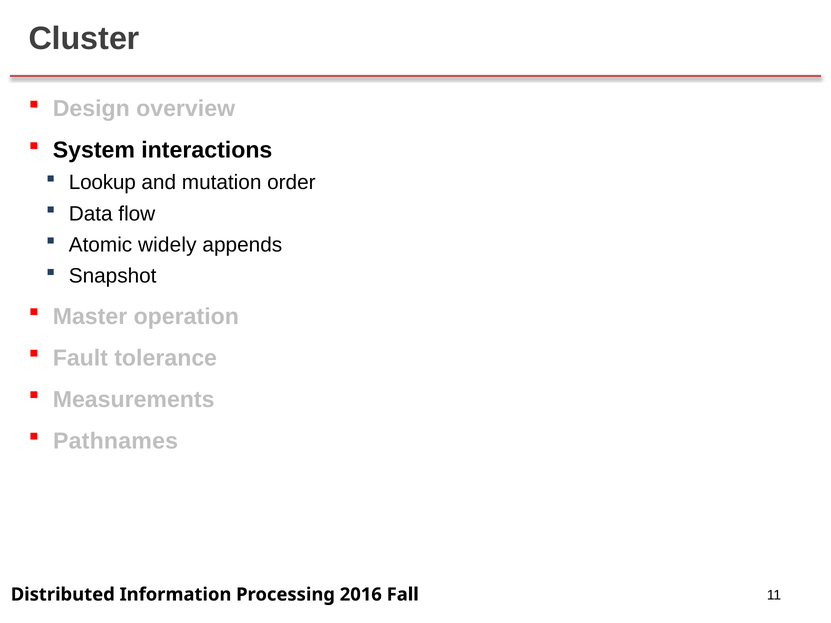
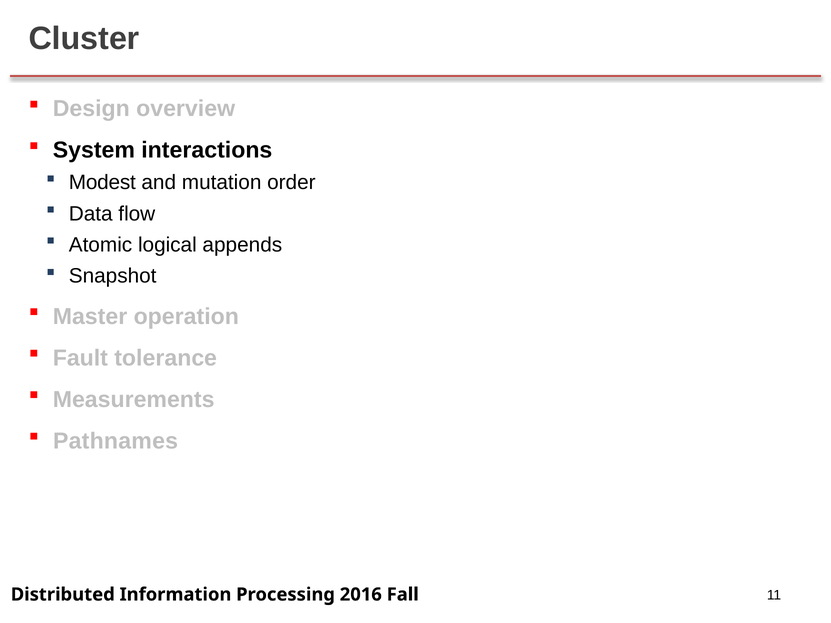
Lookup: Lookup -> Modest
widely: widely -> logical
